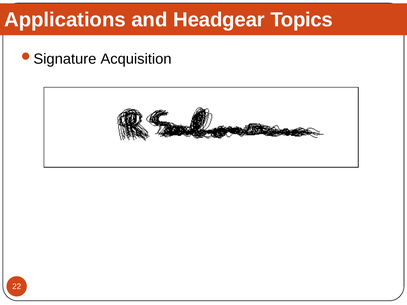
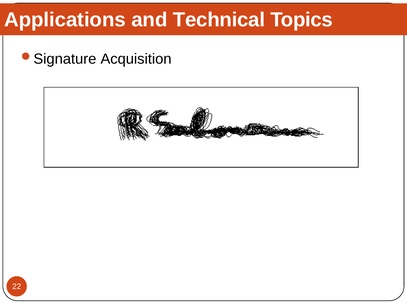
Headgear: Headgear -> Technical
